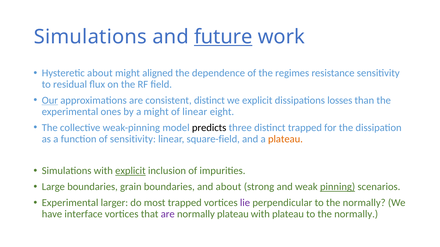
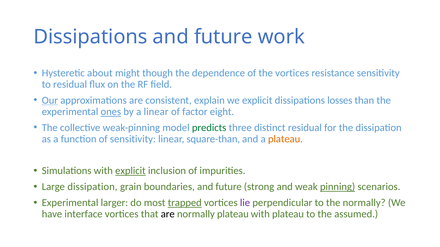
Simulations at (90, 37): Simulations -> Dissipations
future at (223, 37) underline: present -> none
aligned: aligned -> though
the regimes: regimes -> vortices
consistent distinct: distinct -> explain
ones underline: none -> present
a might: might -> linear
of linear: linear -> factor
predicts colour: black -> green
distinct trapped: trapped -> residual
square-field: square-field -> square-than
Large boundaries: boundaries -> dissipation
boundaries and about: about -> future
trapped at (185, 203) underline: none -> present
are at (168, 214) colour: purple -> black
normally at (356, 214): normally -> assumed
